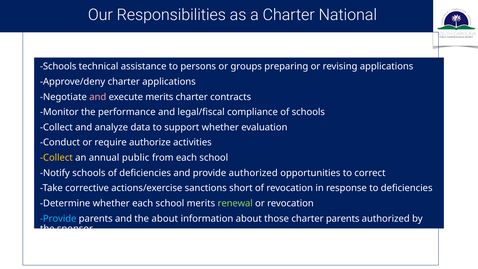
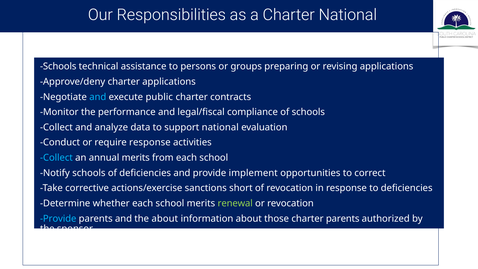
and at (98, 97) colour: pink -> light blue
execute merits: merits -> public
support whether: whether -> national
require authorize: authorize -> response
Collect at (56, 158) colour: yellow -> light blue
annual public: public -> merits
provide authorized: authorized -> implement
